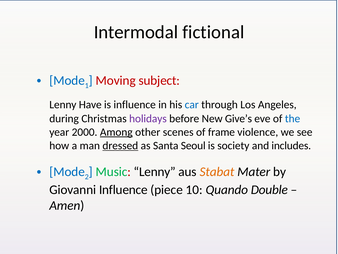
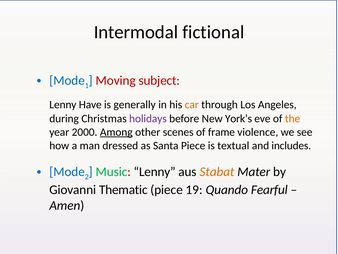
is influence: influence -> generally
car colour: blue -> orange
Give’s: Give’s -> York’s
the colour: blue -> orange
dressed underline: present -> none
Santa Seoul: Seoul -> Piece
society: society -> textual
Giovanni Influence: Influence -> Thematic
10: 10 -> 19
Double: Double -> Fearful
